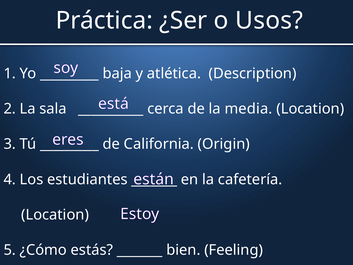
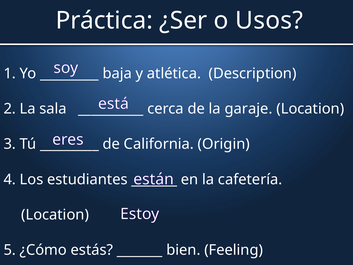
media: media -> garaje
